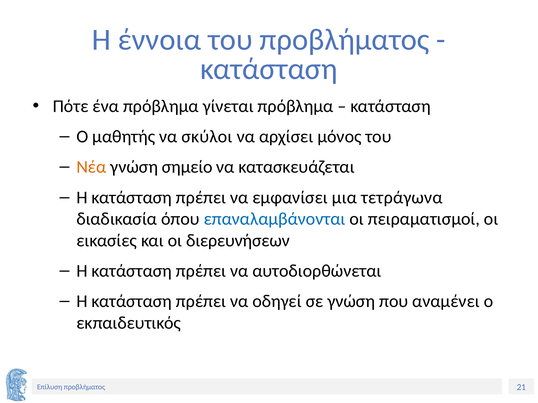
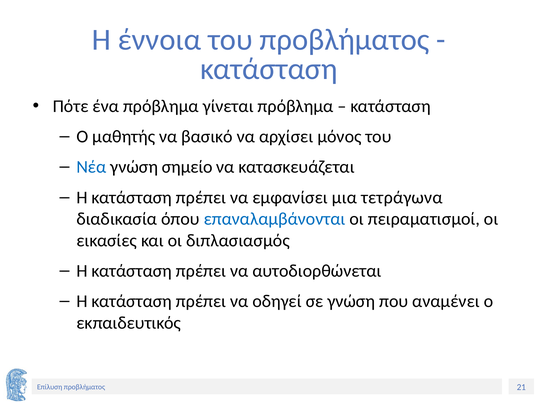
σκύλοι: σκύλοι -> βασικό
Νέα colour: orange -> blue
διερευνήσεων: διερευνήσεων -> διπλασιασμός
